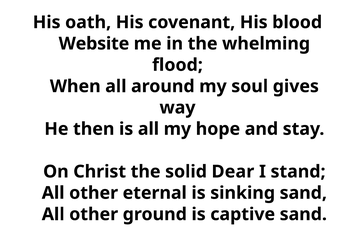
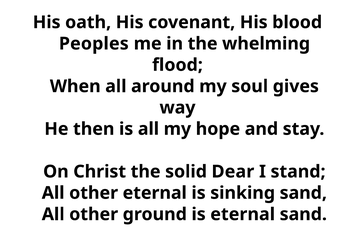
Website: Website -> Peoples
is captive: captive -> eternal
